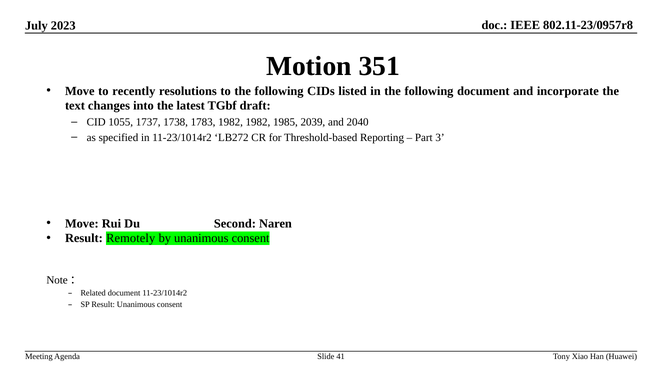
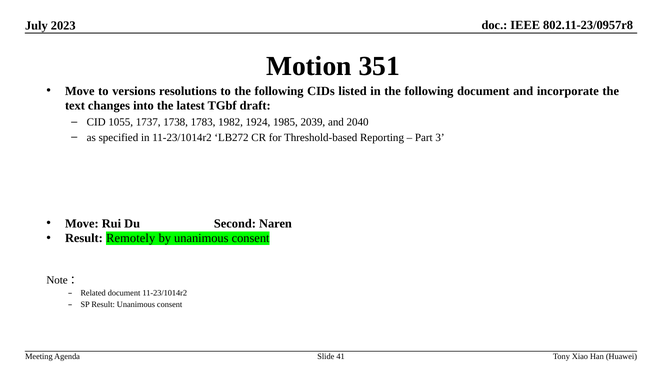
recently: recently -> versions
1982 1982: 1982 -> 1924
